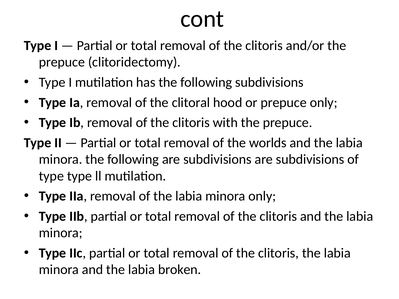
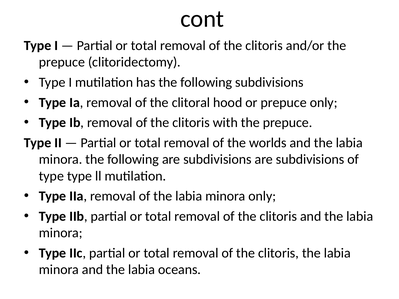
broken: broken -> oceans
